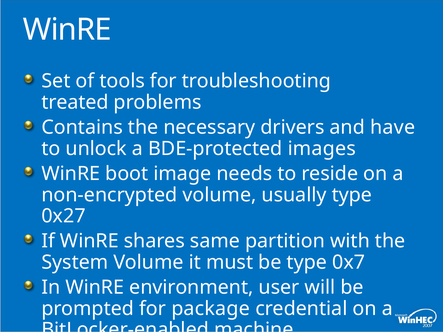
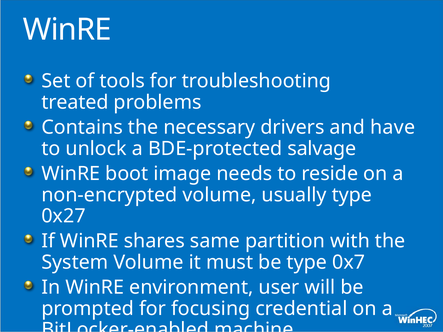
images: images -> salvage
package: package -> focusing
